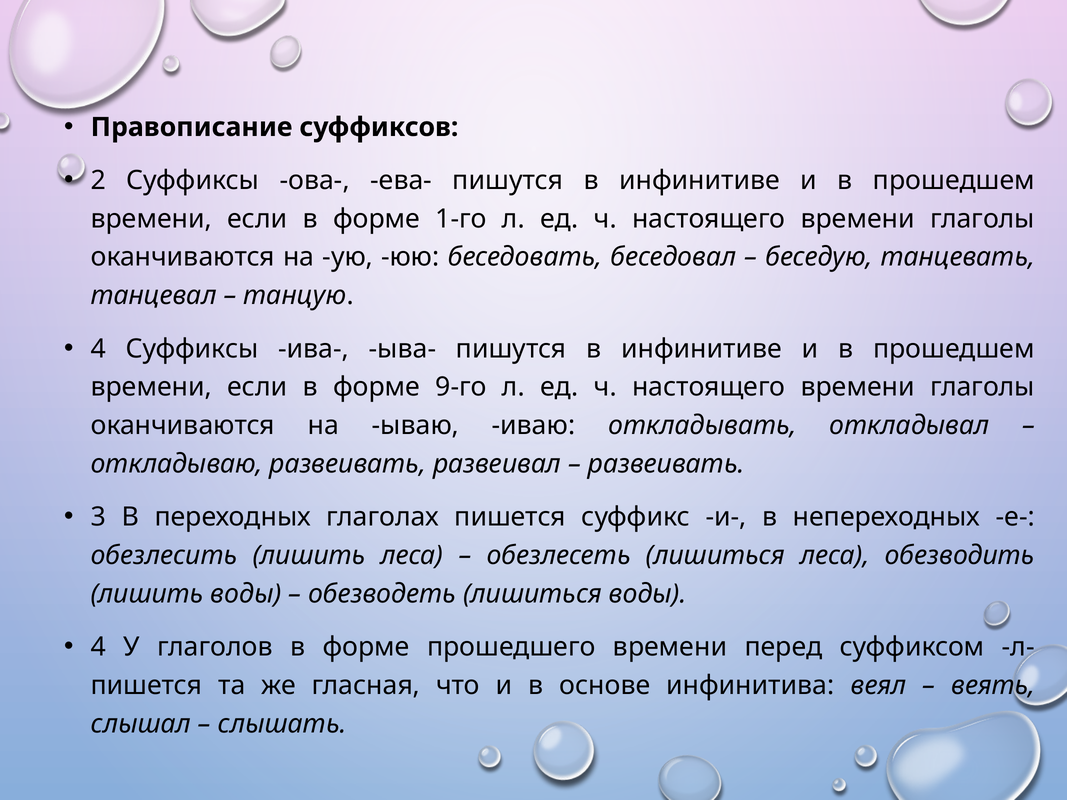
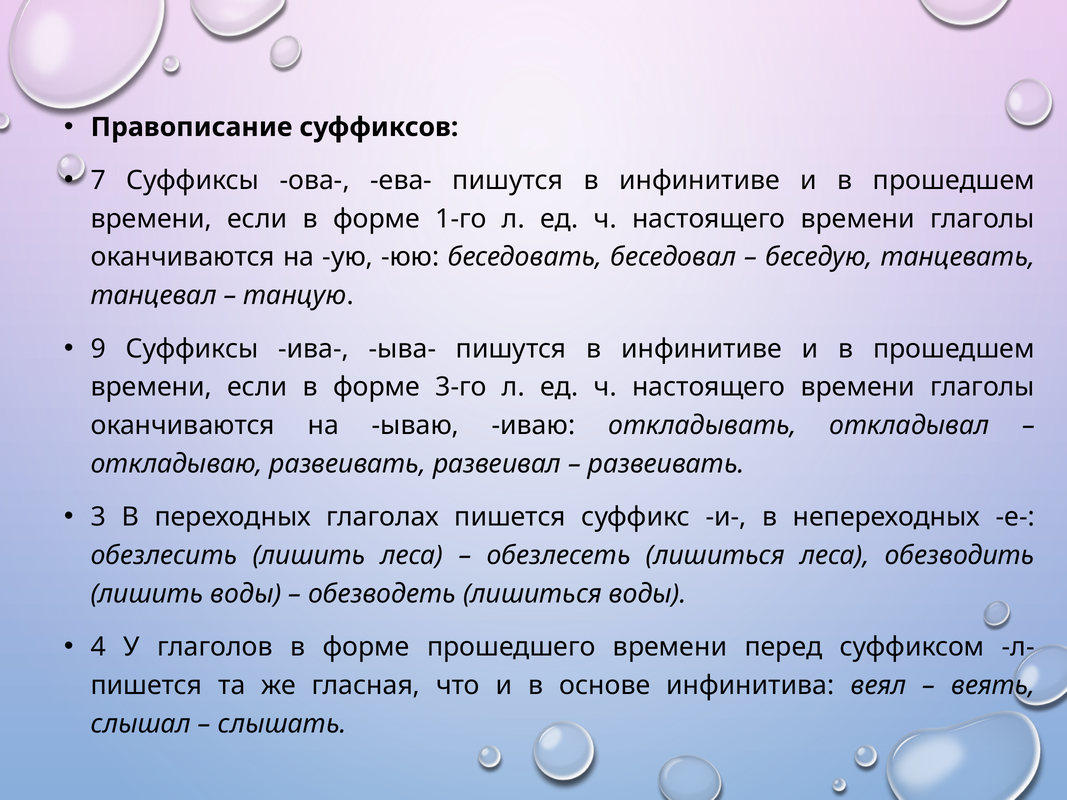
2: 2 -> 7
4 at (98, 349): 4 -> 9
9-го: 9-го -> 3-го
